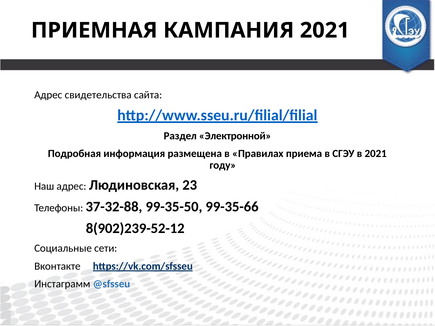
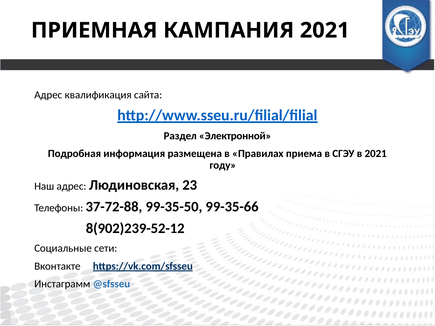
свидетельства: свидетельства -> квалификация
37-32-88: 37-32-88 -> 37-72-88
